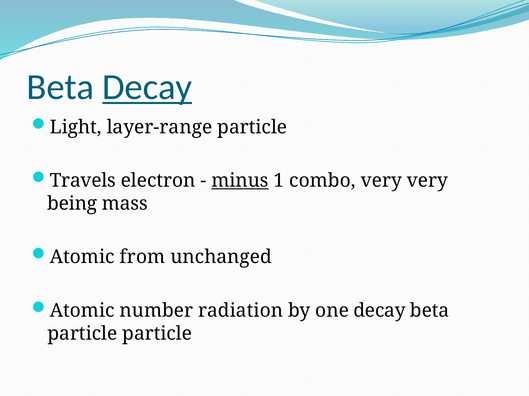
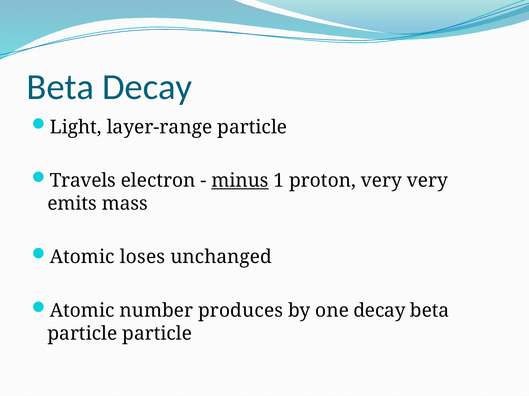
Decay at (147, 87) underline: present -> none
combo: combo -> proton
being: being -> emits
from: from -> loses
radiation: radiation -> produces
